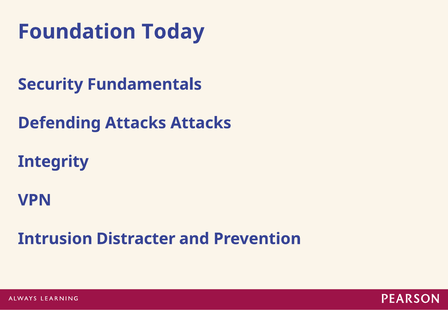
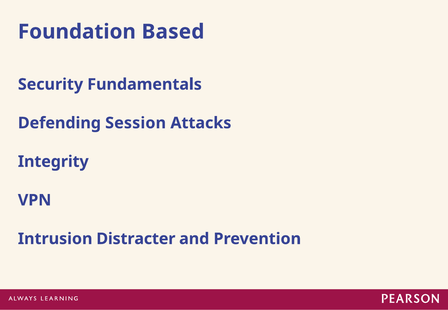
Today: Today -> Based
Defending Attacks: Attacks -> Session
